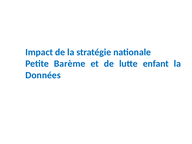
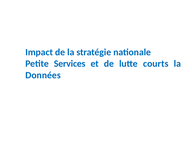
Barème: Barème -> Services
enfant: enfant -> courts
